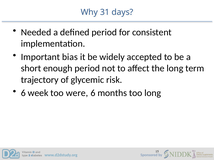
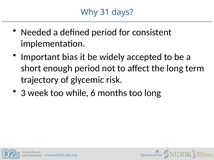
6 at (23, 93): 6 -> 3
were: were -> while
